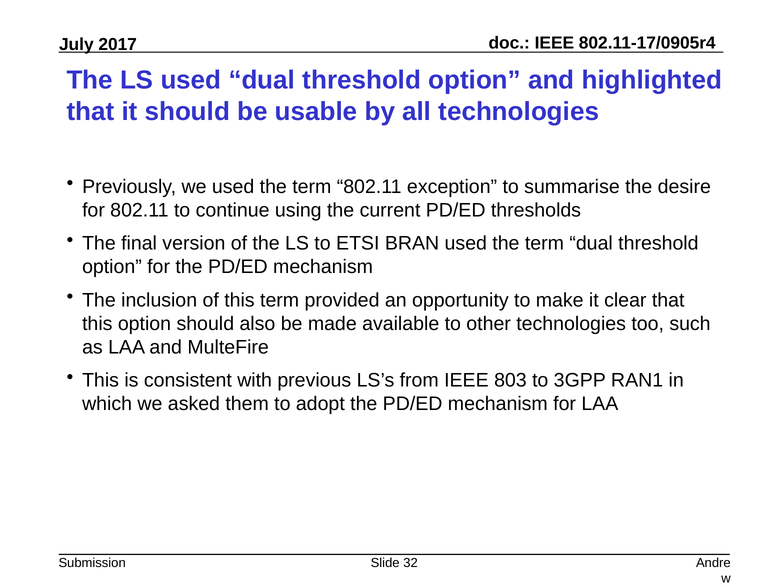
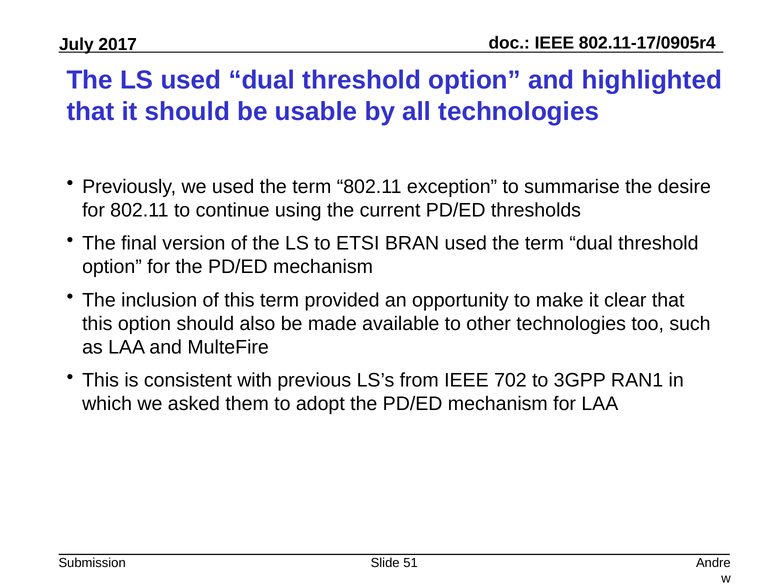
803: 803 -> 702
32: 32 -> 51
